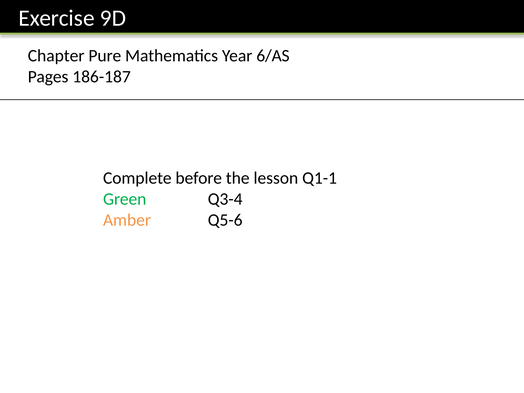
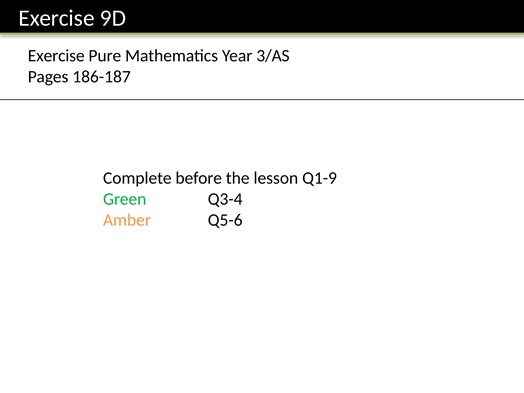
Chapter at (56, 56): Chapter -> Exercise
6/AS: 6/AS -> 3/AS
Q1-1: Q1-1 -> Q1-9
